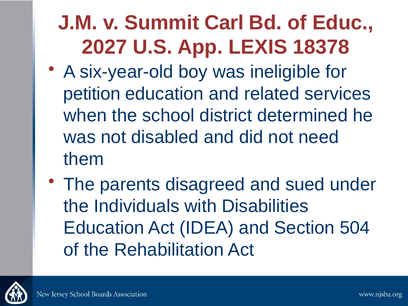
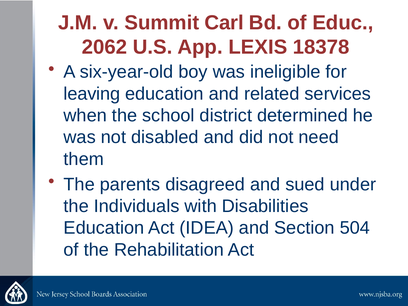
2027: 2027 -> 2062
petition: petition -> leaving
